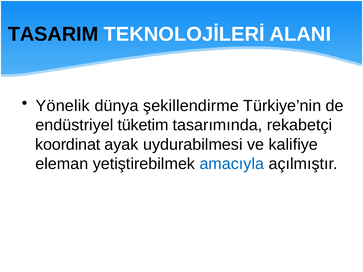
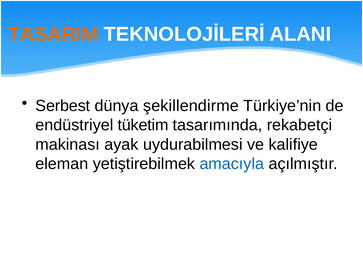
TASARIM colour: black -> orange
Yönelik: Yönelik -> Serbest
koordinat: koordinat -> makinası
